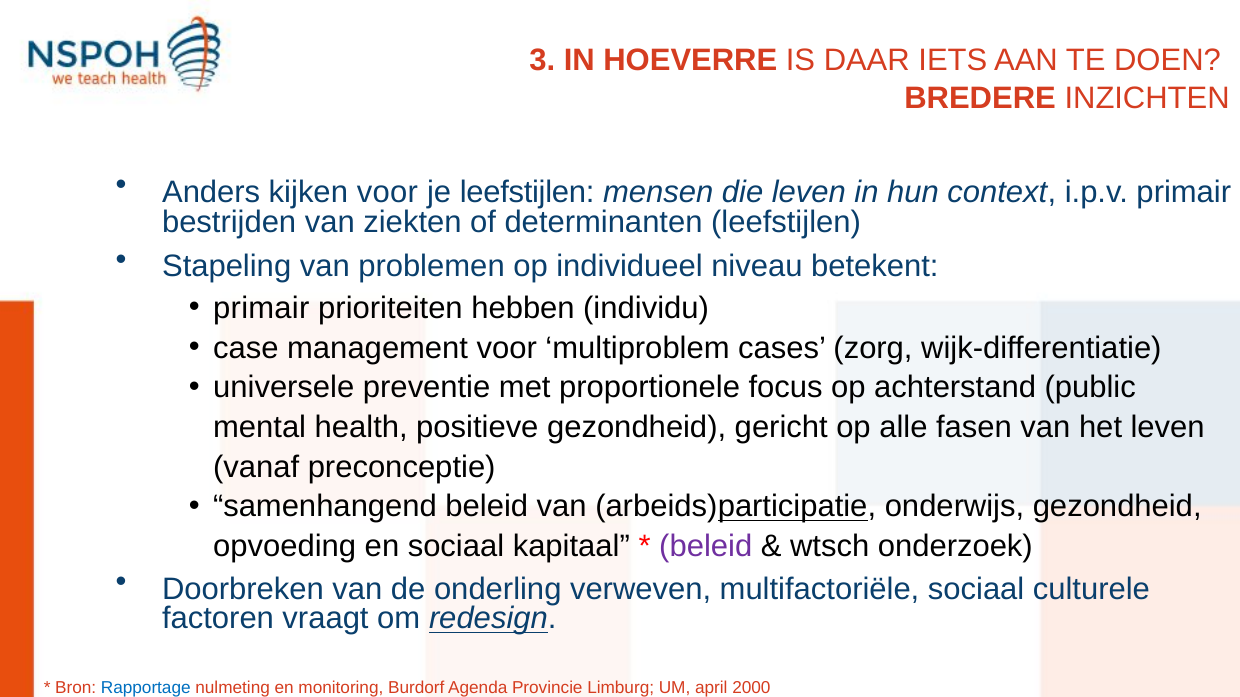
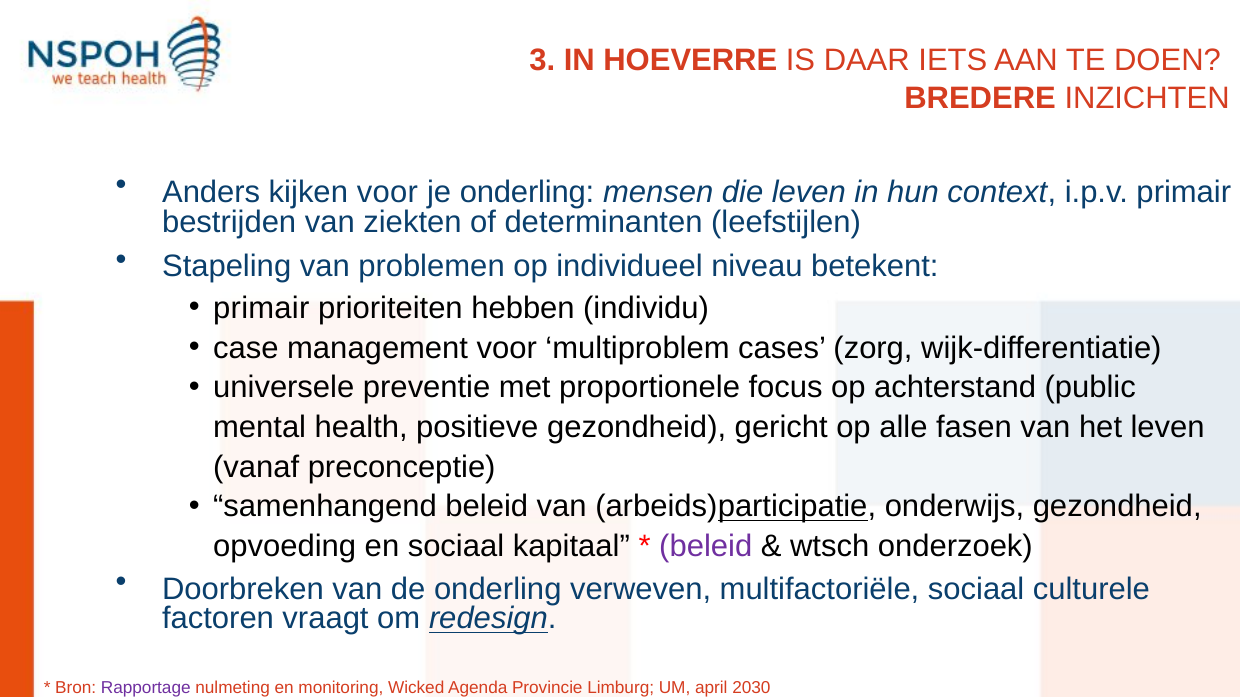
je leefstijlen: leefstijlen -> onderling
Rapportage colour: blue -> purple
Burdorf: Burdorf -> Wicked
2000: 2000 -> 2030
